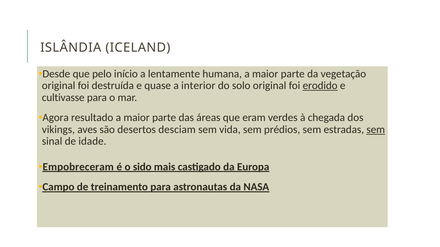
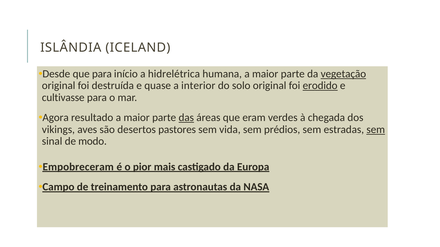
que pelo: pelo -> para
lentamente: lentamente -> hidrelétrica
vegetação underline: none -> present
das underline: none -> present
desciam: desciam -> pastores
idade: idade -> modo
sido: sido -> pior
